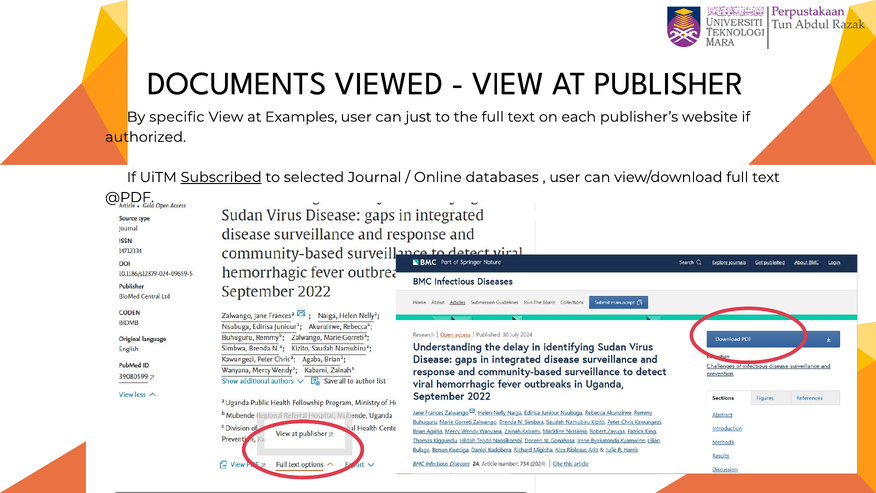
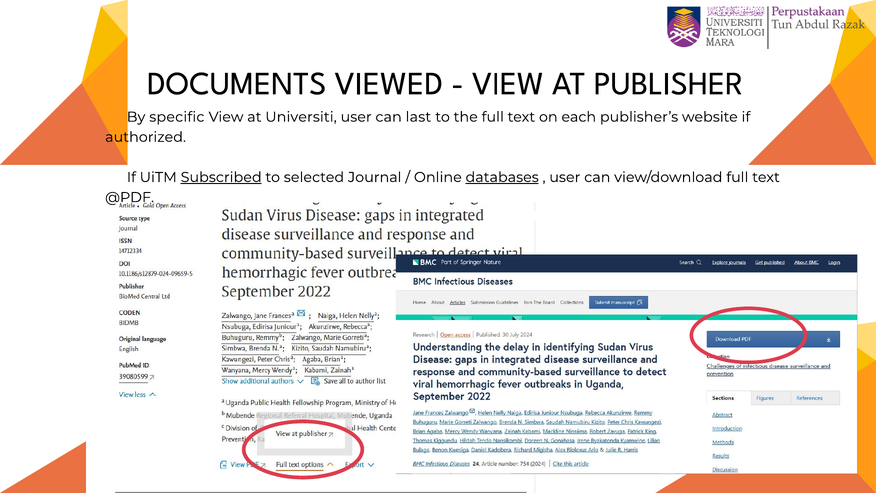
Examples: Examples -> Universiti
just: just -> last
databases underline: none -> present
